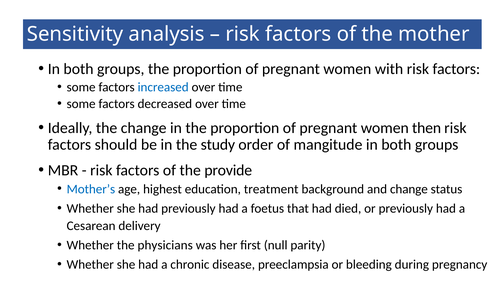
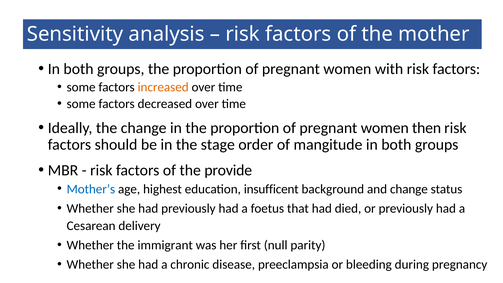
increased colour: blue -> orange
study: study -> stage
treatment: treatment -> insufficent
physicians: physicians -> immigrant
